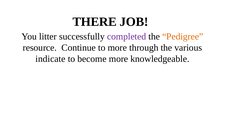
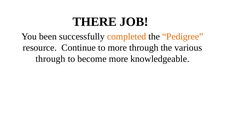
litter: litter -> been
completed colour: purple -> orange
indicate at (50, 59): indicate -> through
